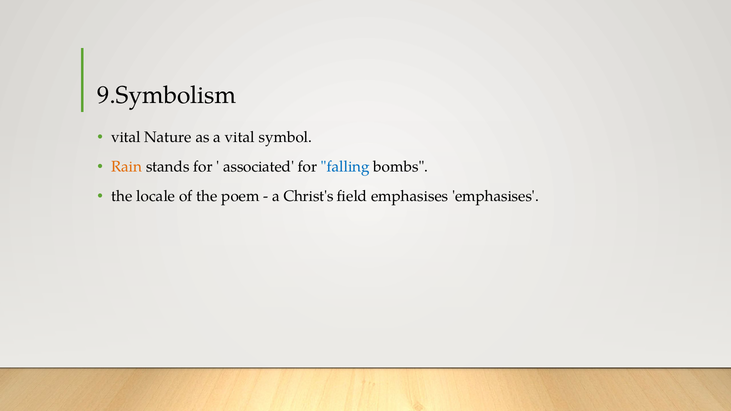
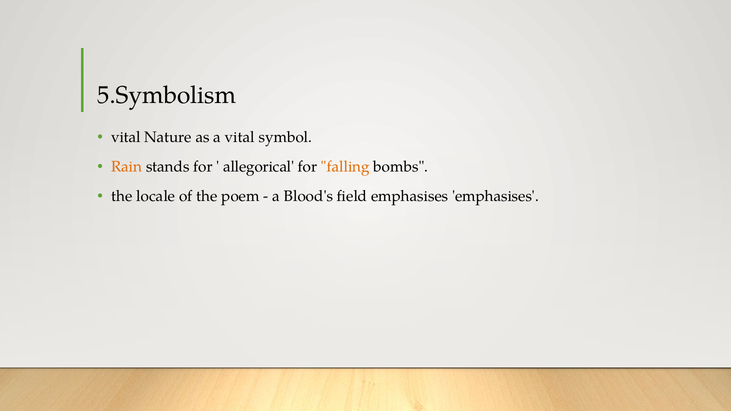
9.Symbolism: 9.Symbolism -> 5.Symbolism
associated: associated -> allegorical
falling colour: blue -> orange
Christ's: Christ's -> Blood's
